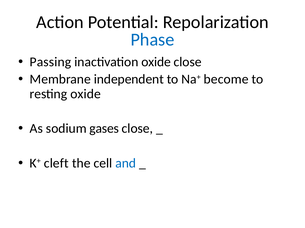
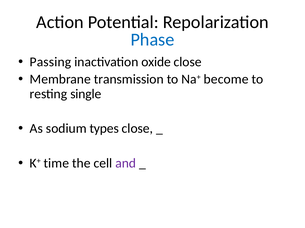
independent: independent -> transmission
resting oxide: oxide -> single
gases: gases -> types
cleft: cleft -> time
and colour: blue -> purple
